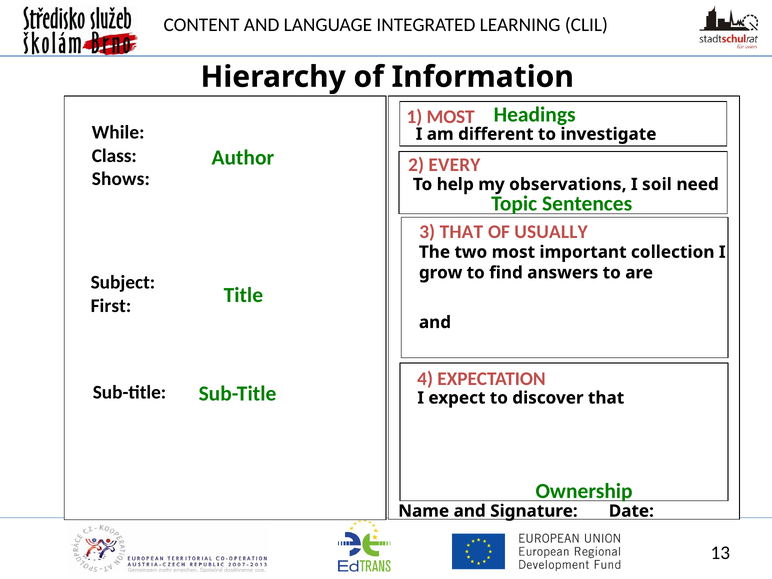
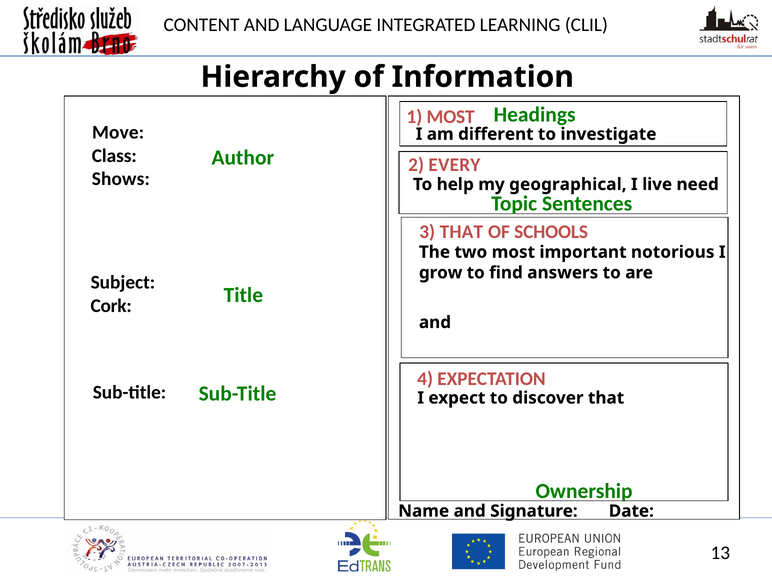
While: While -> Move
observations: observations -> geographical
soil: soil -> live
USUALLY: USUALLY -> SCHOOLS
collection: collection -> notorious
First: First -> Cork
